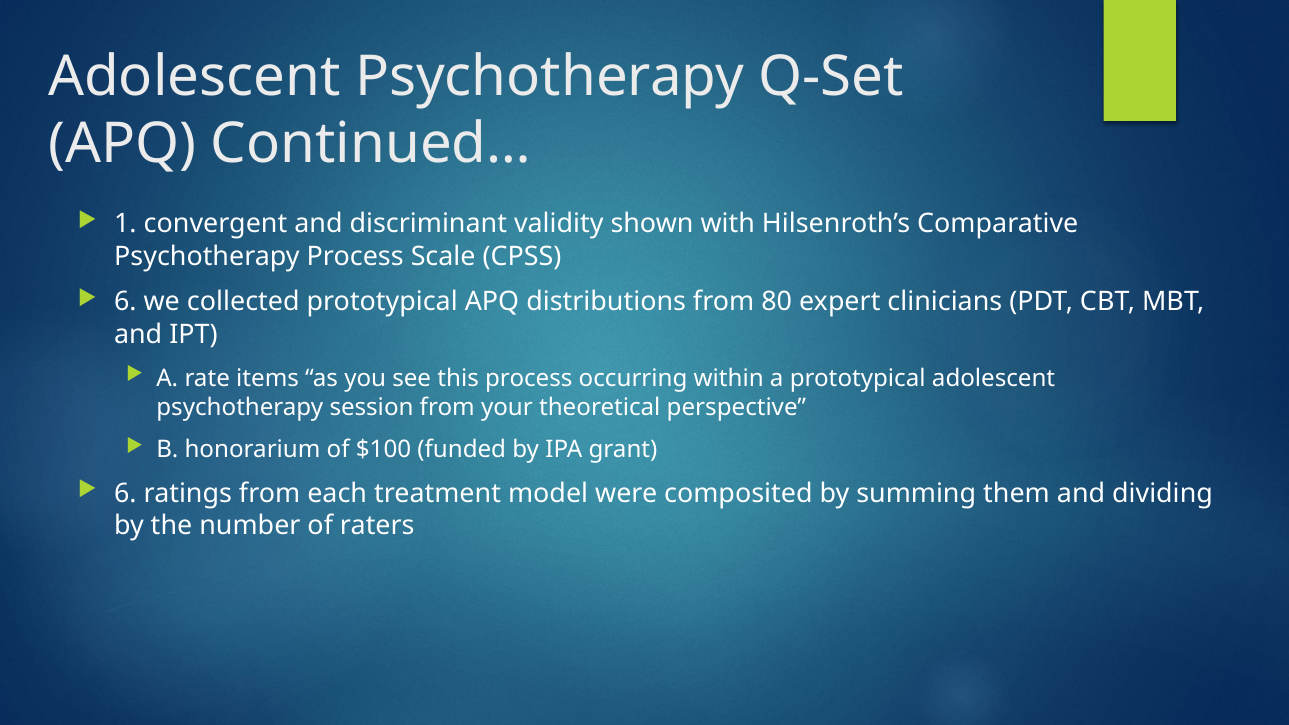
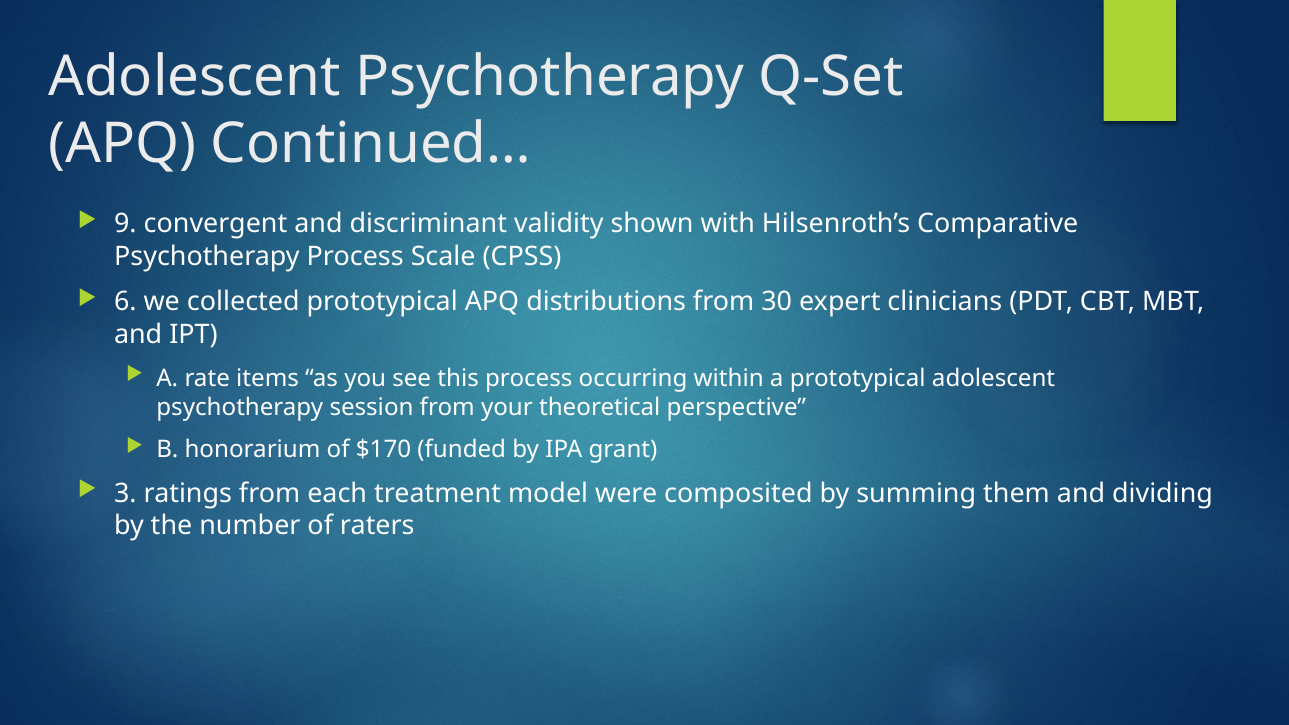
1: 1 -> 9
80: 80 -> 30
$100: $100 -> $170
6 at (125, 494): 6 -> 3
